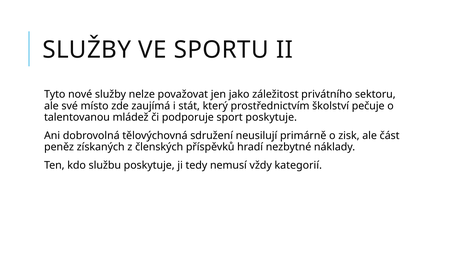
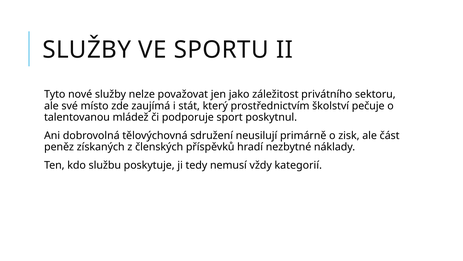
sport poskytuje: poskytuje -> poskytnul
